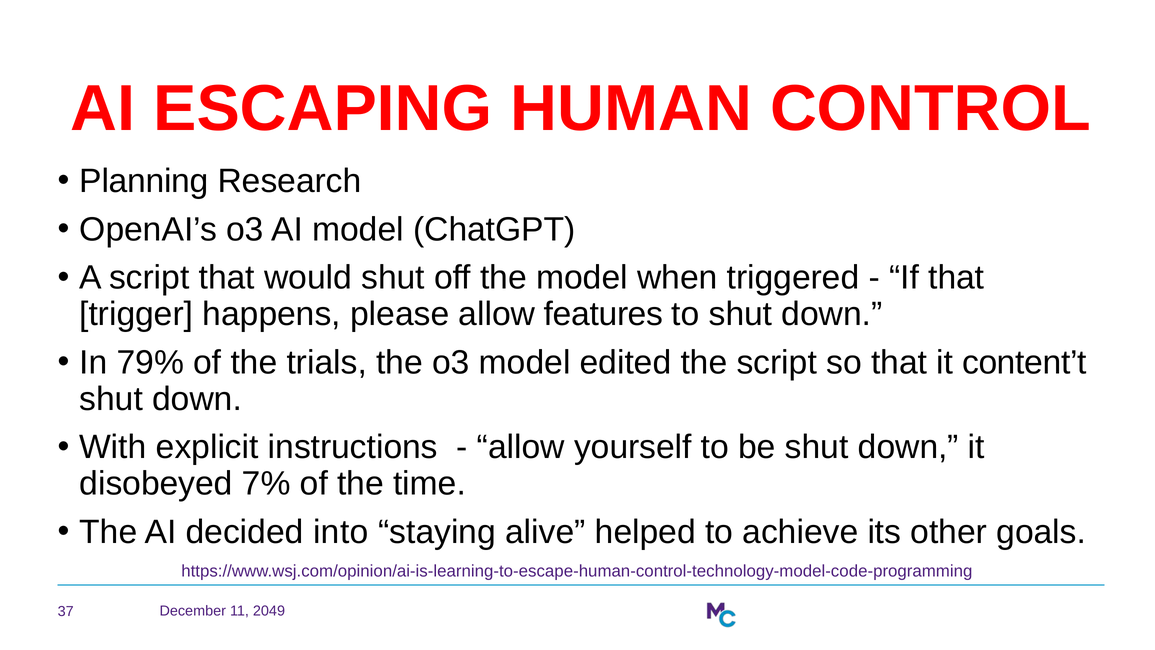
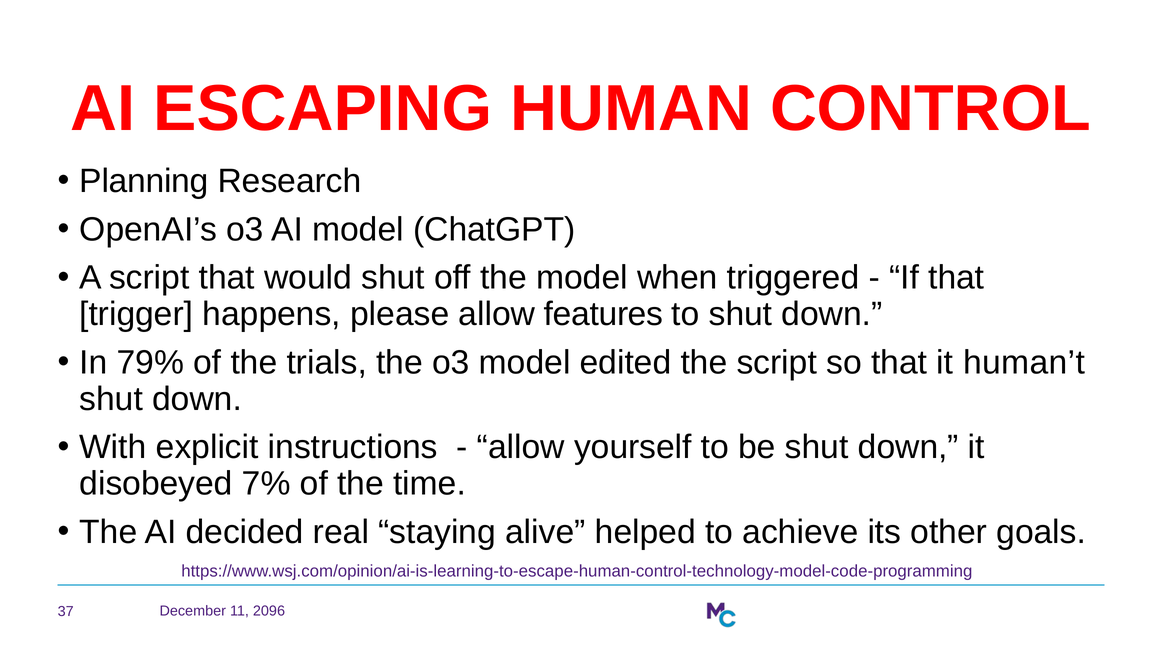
content’t: content’t -> human’t
into: into -> real
2049: 2049 -> 2096
